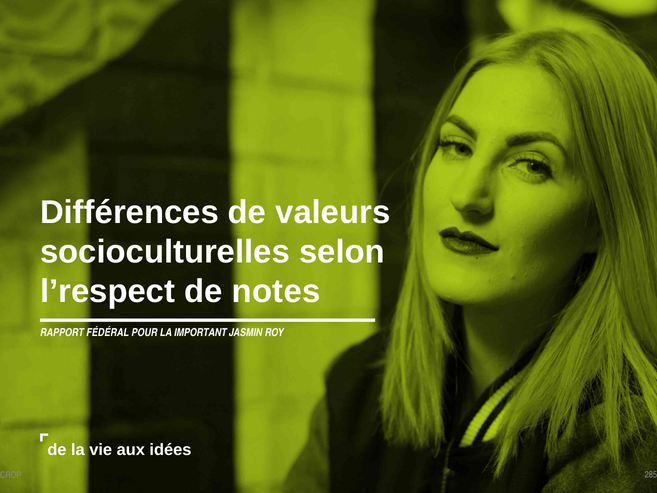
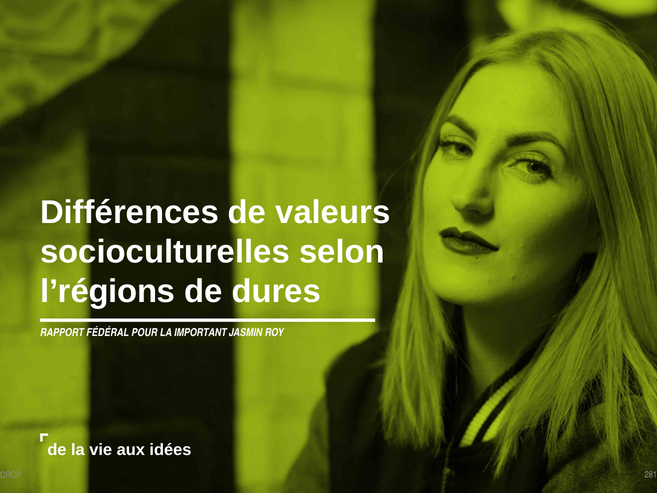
l’respect: l’respect -> l’régions
notes: notes -> dures
285: 285 -> 281
